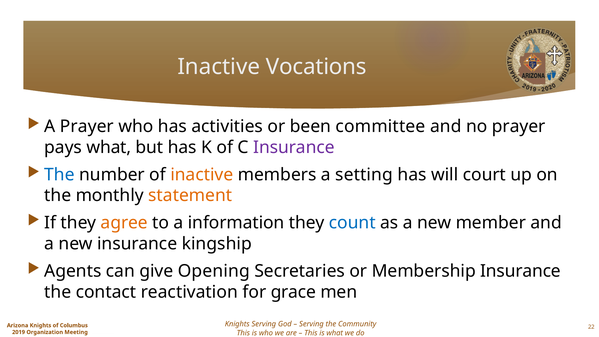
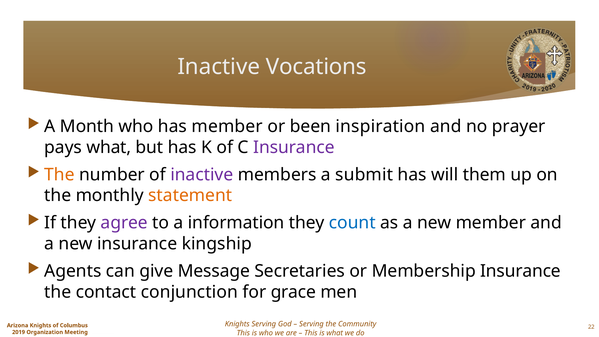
A Prayer: Prayer -> Month
has activities: activities -> member
committee: committee -> inspiration
The at (59, 175) colour: blue -> orange
inactive at (202, 175) colour: orange -> purple
setting: setting -> submit
court: court -> them
agree colour: orange -> purple
Opening: Opening -> Message
reactivation: reactivation -> conjunction
